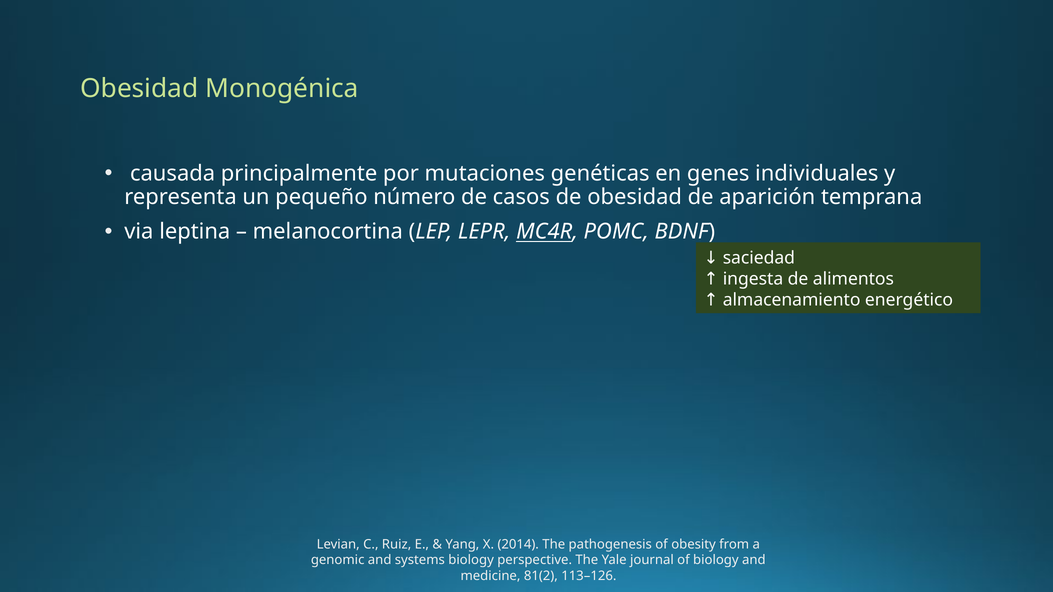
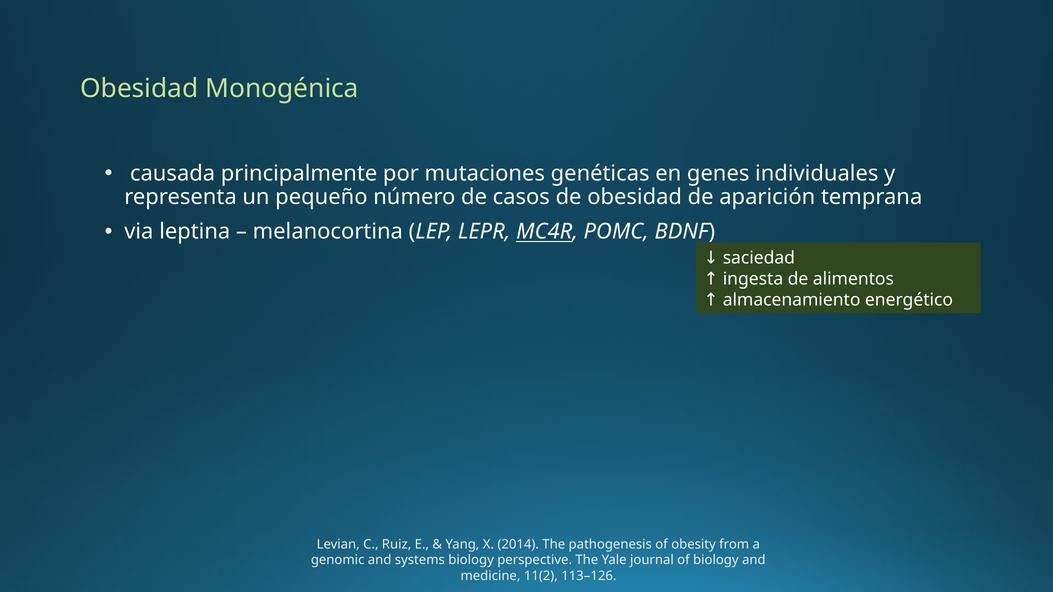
81(2: 81(2 -> 11(2
